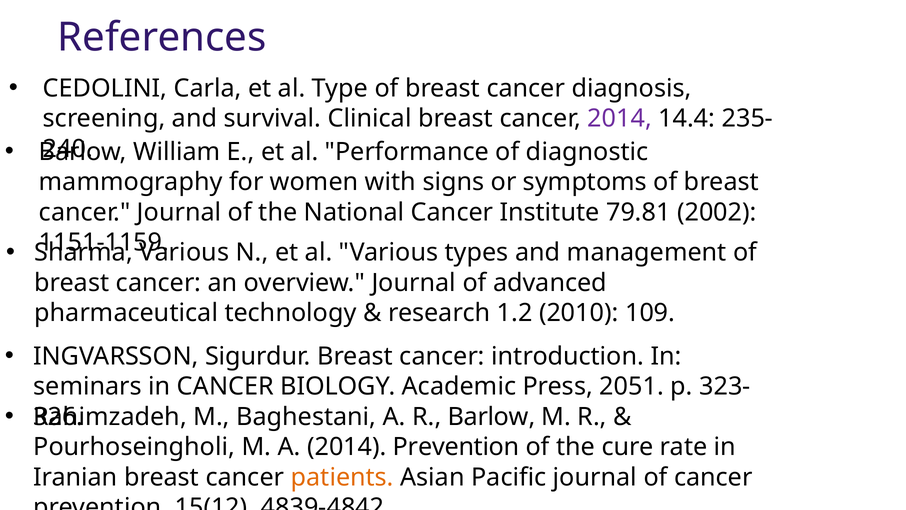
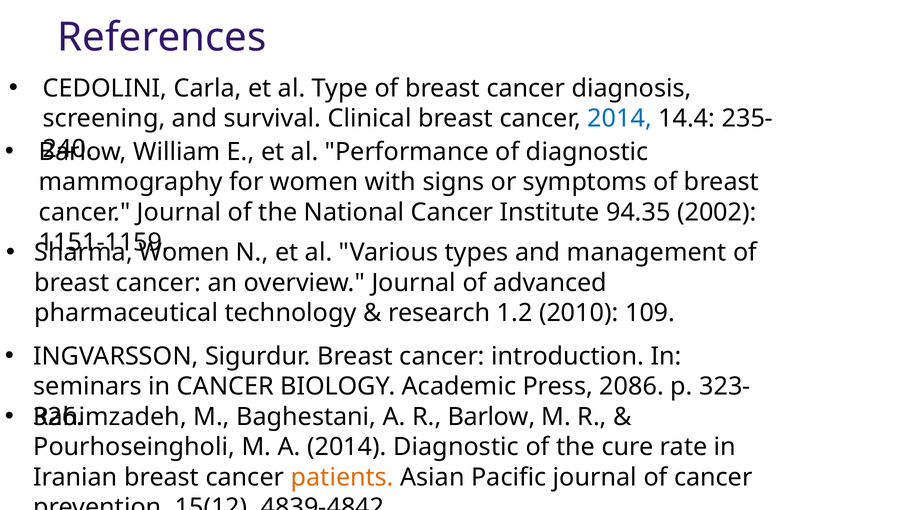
2014 at (620, 118) colour: purple -> blue
79.81: 79.81 -> 94.35
Various at (184, 252): Various -> Women
2051: 2051 -> 2086
2014 Prevention: Prevention -> Diagnostic
